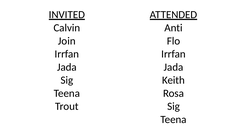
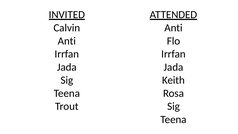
Join at (67, 41): Join -> Anti
